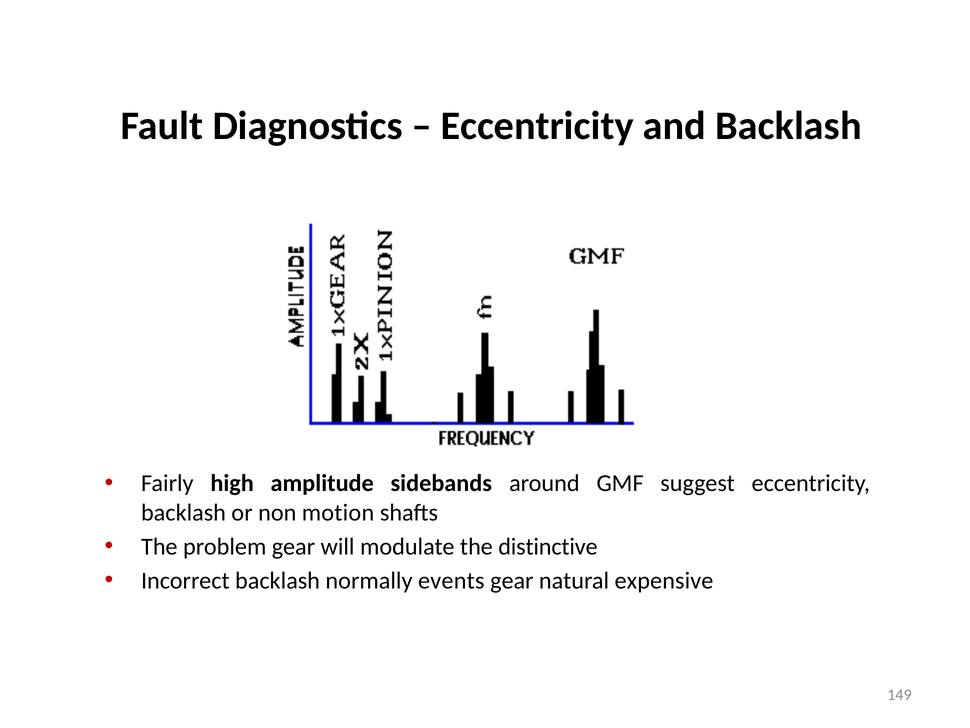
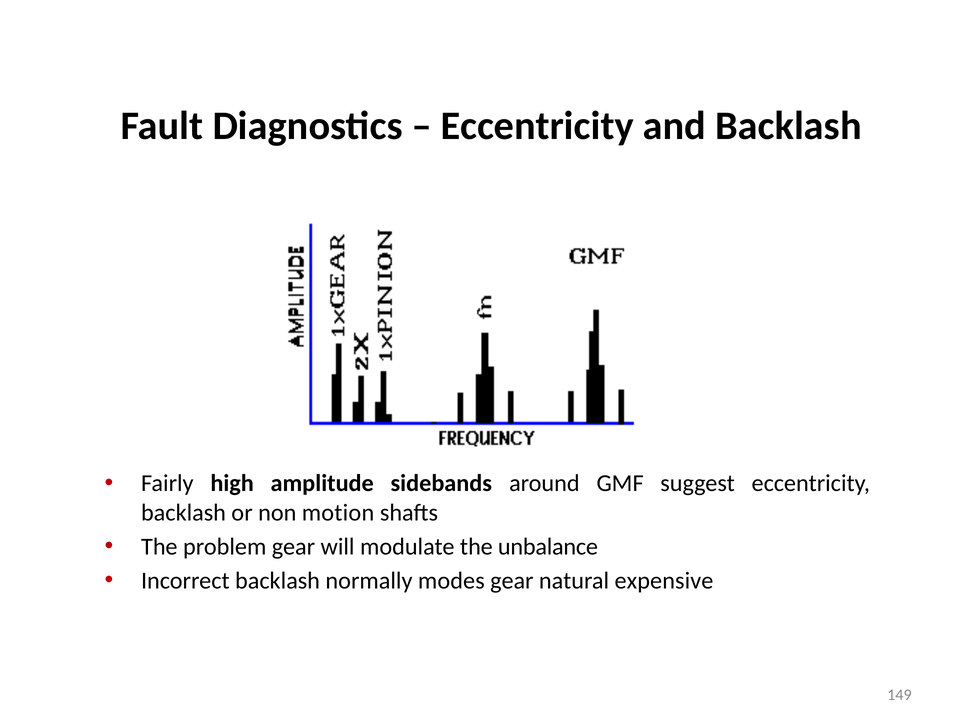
distinctive: distinctive -> unbalance
events: events -> modes
